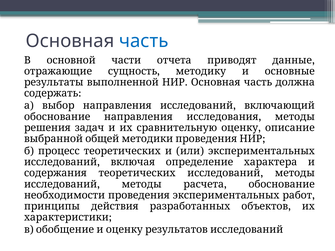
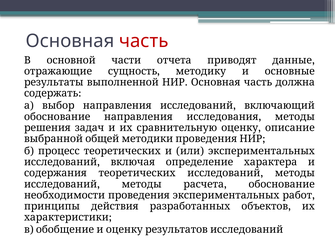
часть at (144, 41) colour: blue -> red
